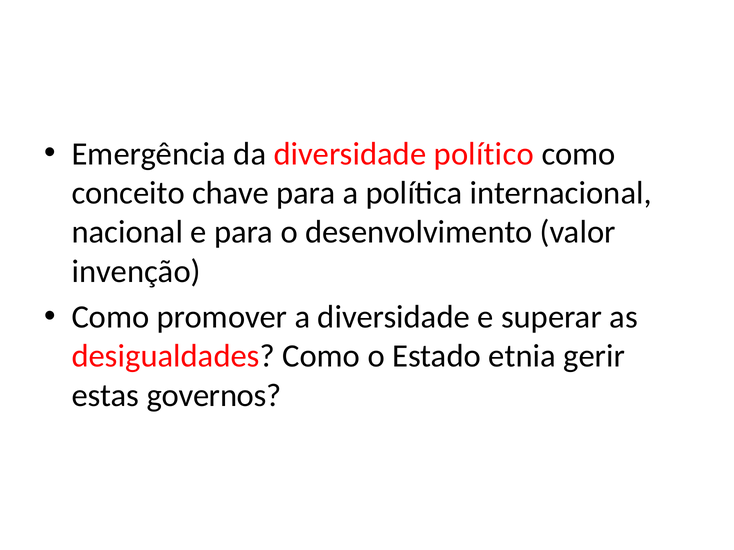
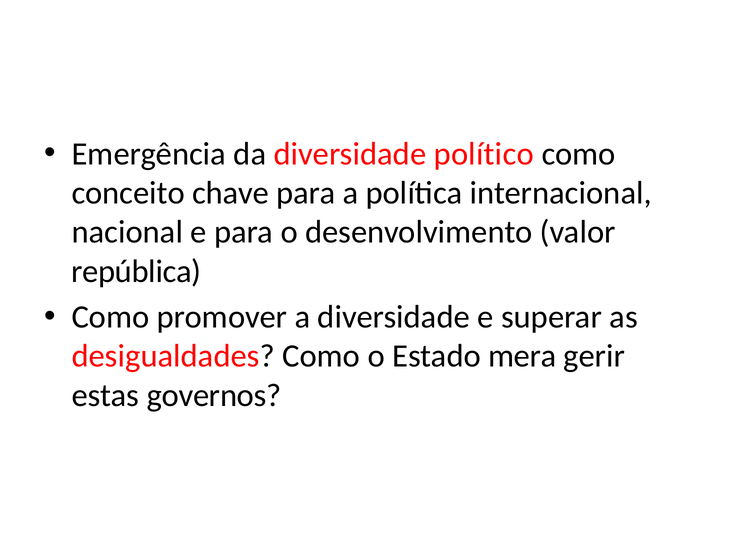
invenção: invenção -> república
etnia: etnia -> mera
